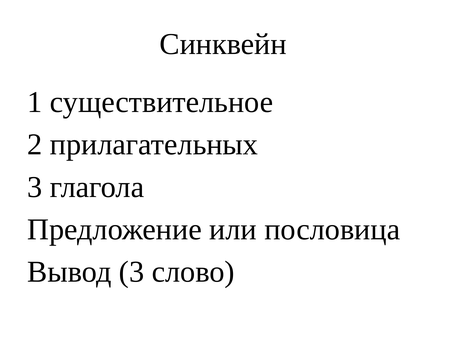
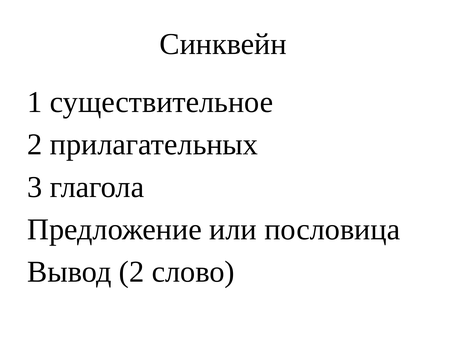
Вывод 3: 3 -> 2
